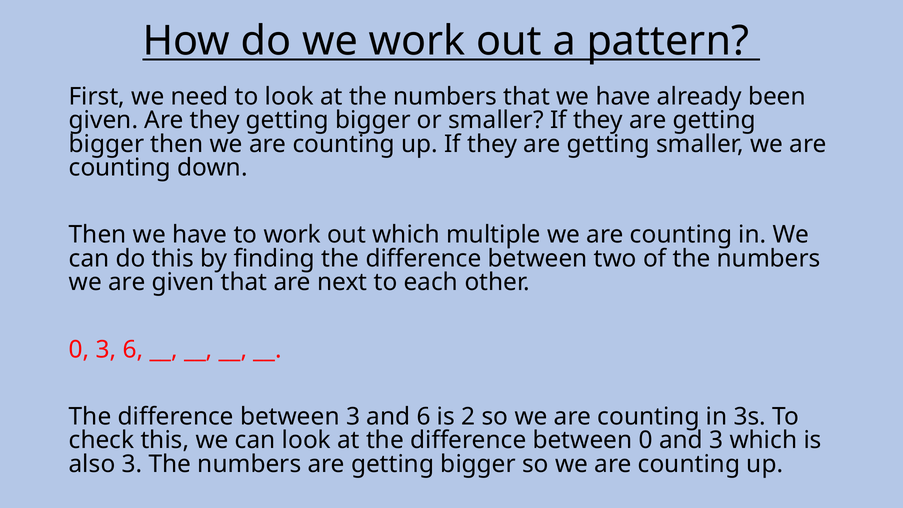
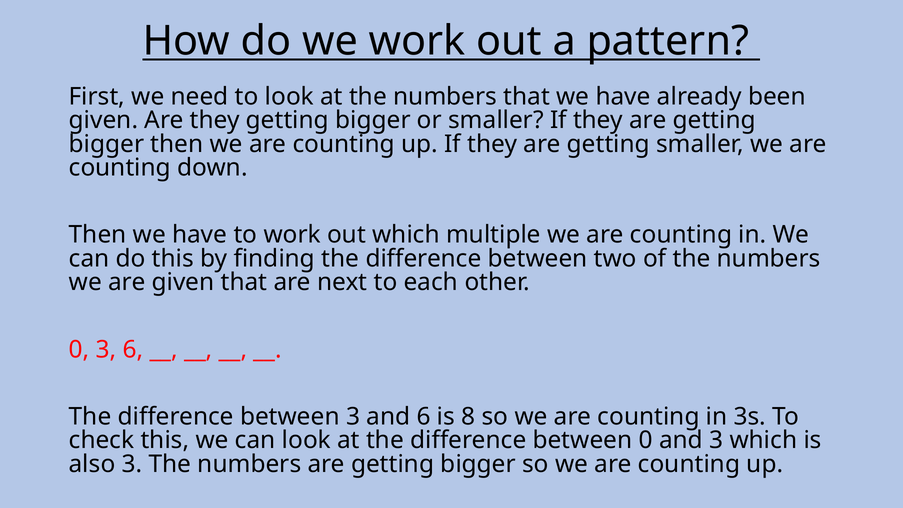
2: 2 -> 8
